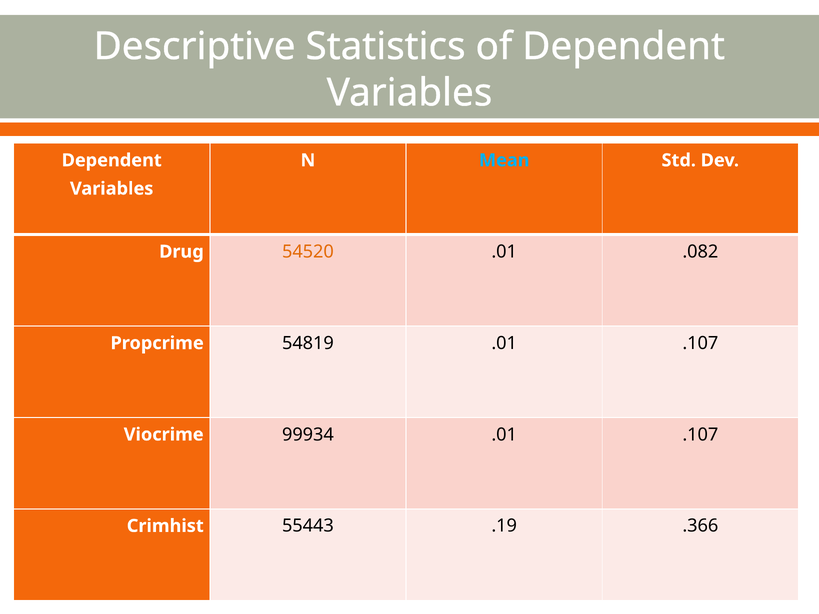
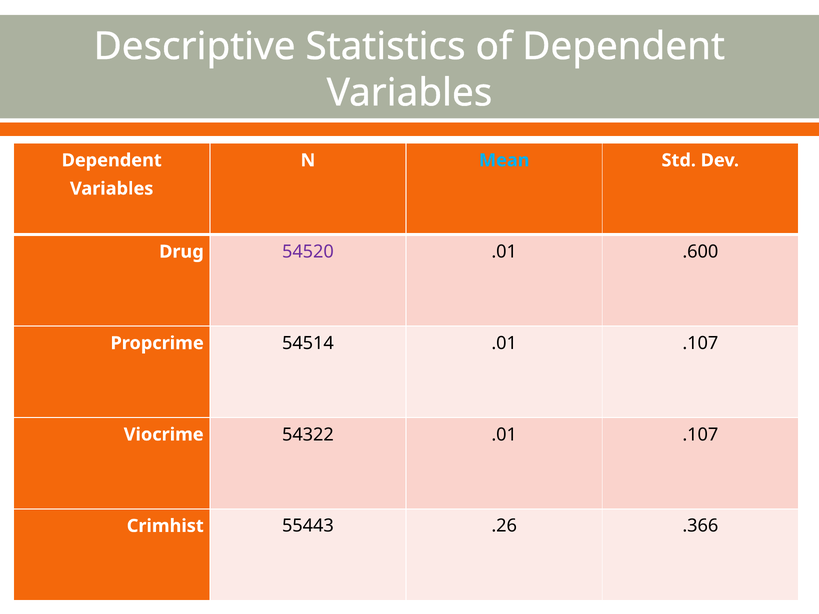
54520 colour: orange -> purple
.082: .082 -> .600
54819: 54819 -> 54514
99934: 99934 -> 54322
.19: .19 -> .26
